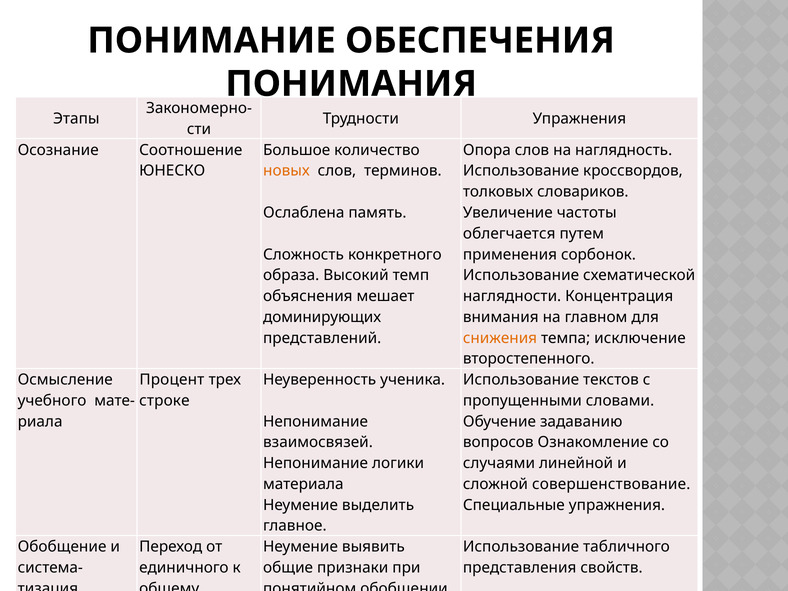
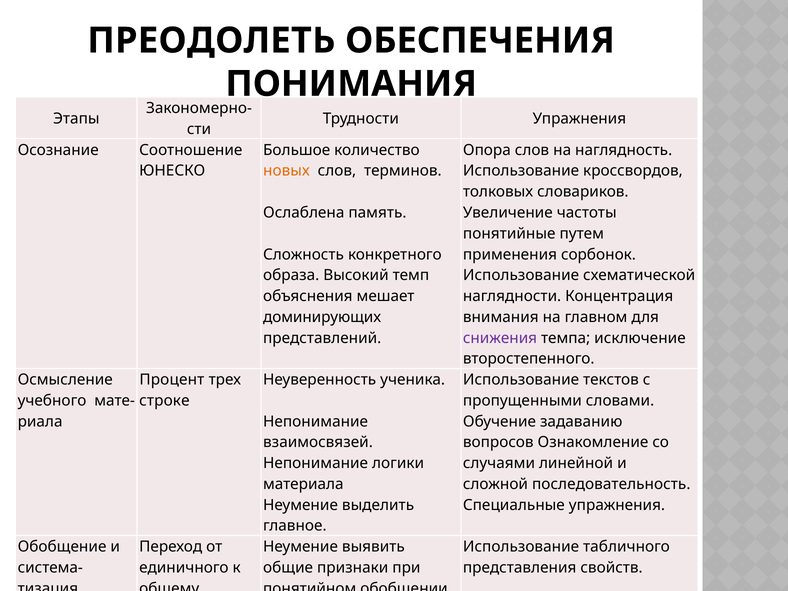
ПОНИМАНИЕ: ПОНИМАНИЕ -> ПРЕОДОЛЕТЬ
облегчается: облегчается -> понятийные
снижения colour: orange -> purple
совершенствование: совершенствование -> последовательность
